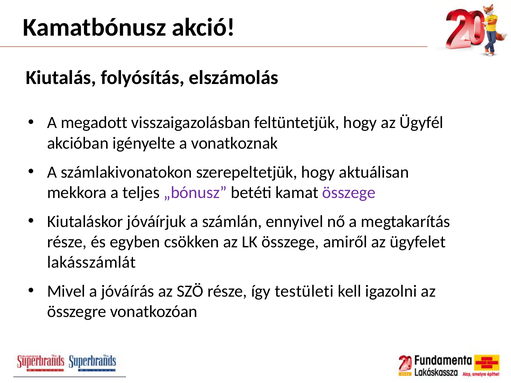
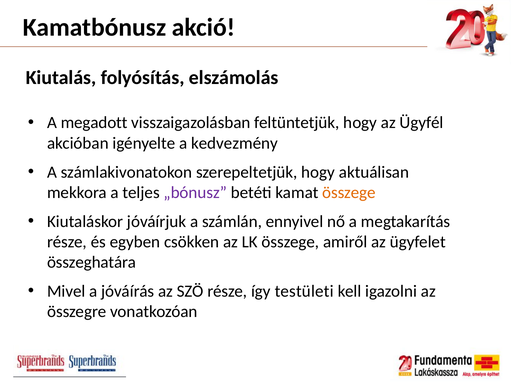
vonatkoznak: vonatkoznak -> kedvezmény
összege at (349, 193) colour: purple -> orange
lakásszámlát: lakásszámlát -> összeghatára
